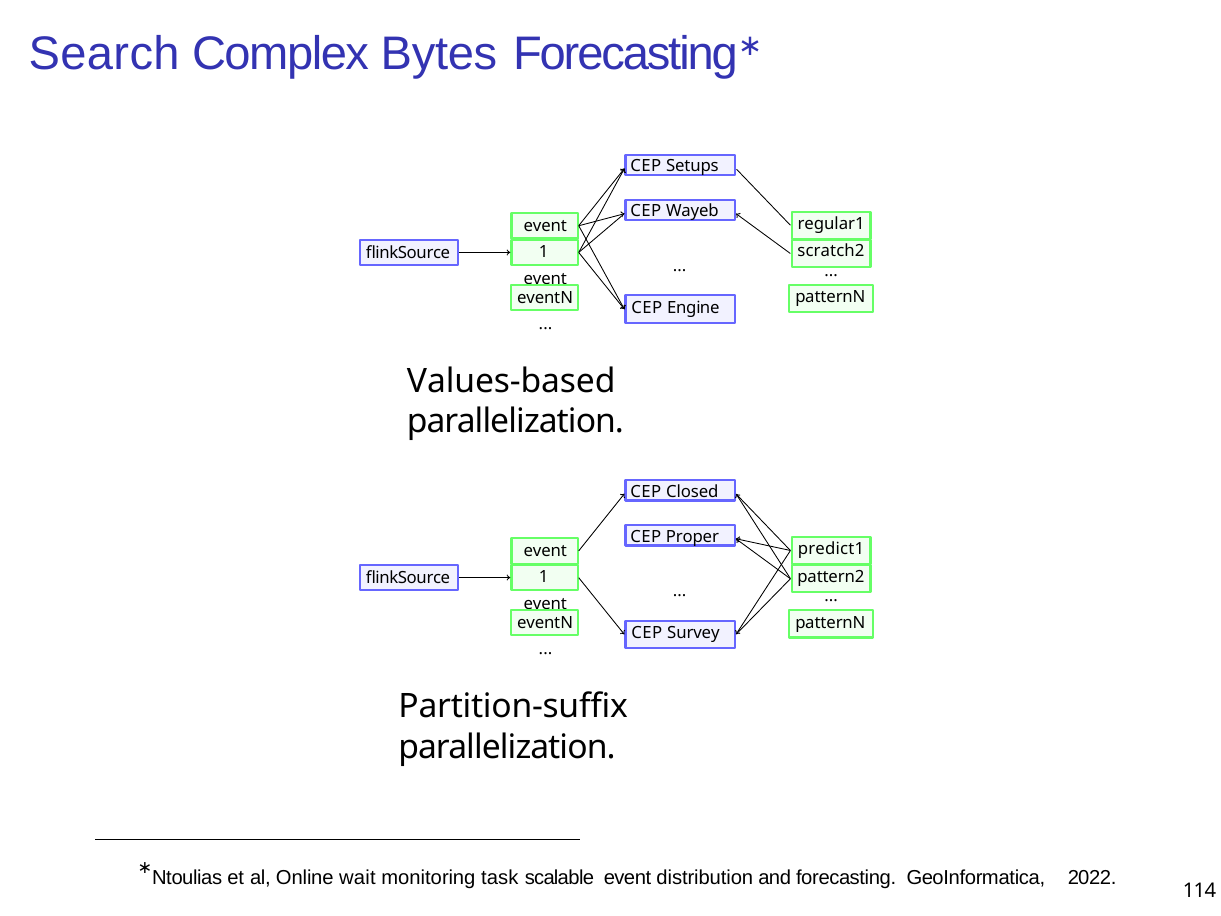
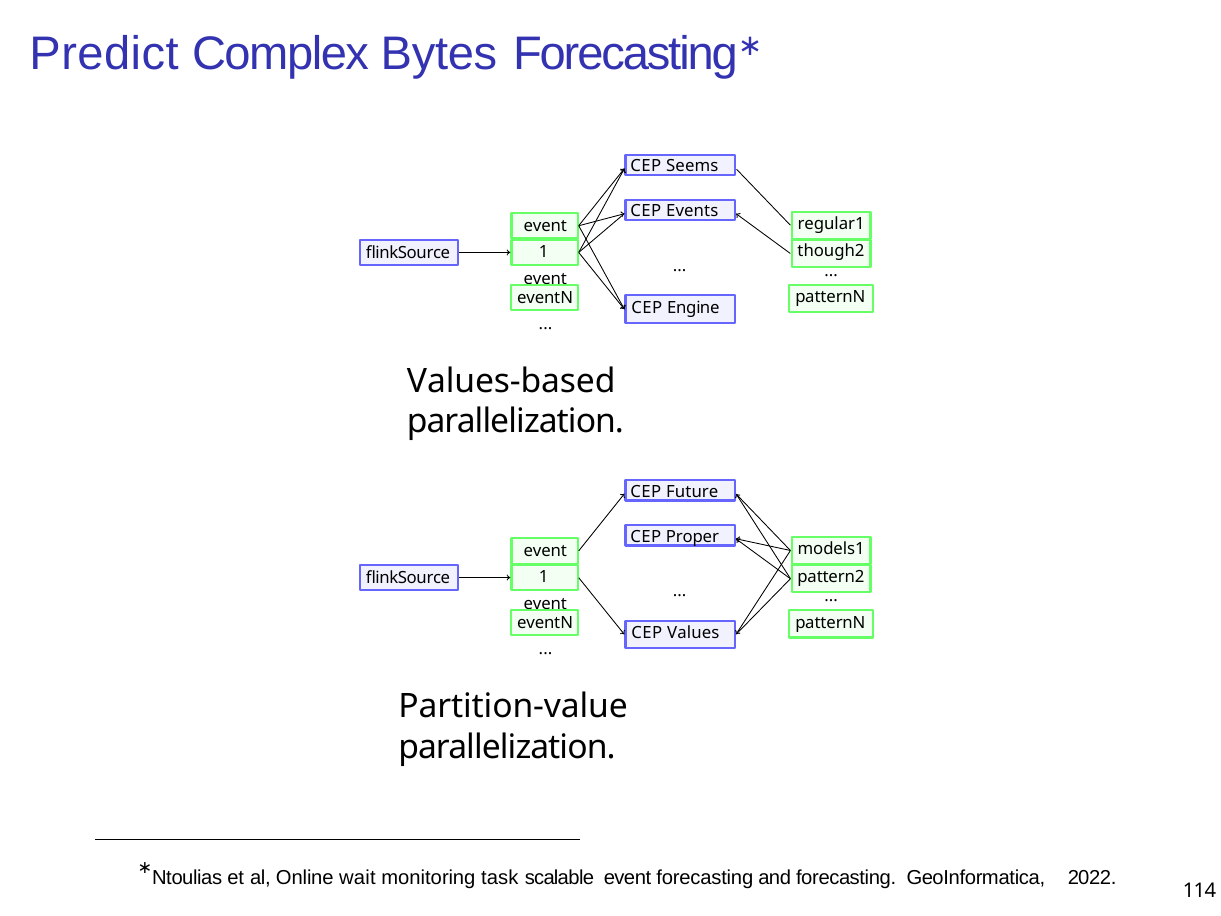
Search: Search -> Predict
Setups: Setups -> Seems
Wayeb: Wayeb -> Events
scratch2: scratch2 -> though2
Closed: Closed -> Future
predict1: predict1 -> models1
Survey: Survey -> Values
Partition-suffix: Partition-suffix -> Partition-value
event distribution: distribution -> forecasting
